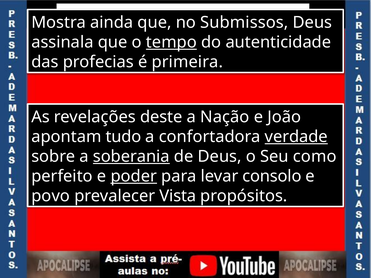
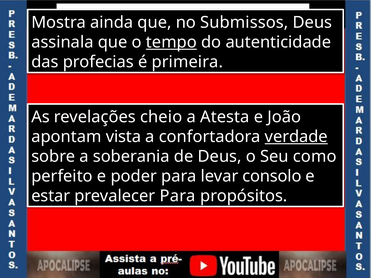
deste: deste -> cheio
Nação: Nação -> Atesta
tudo: tudo -> vista
soberania underline: present -> none
poder underline: present -> none
povo: povo -> estar
prevalecer Vista: Vista -> Para
